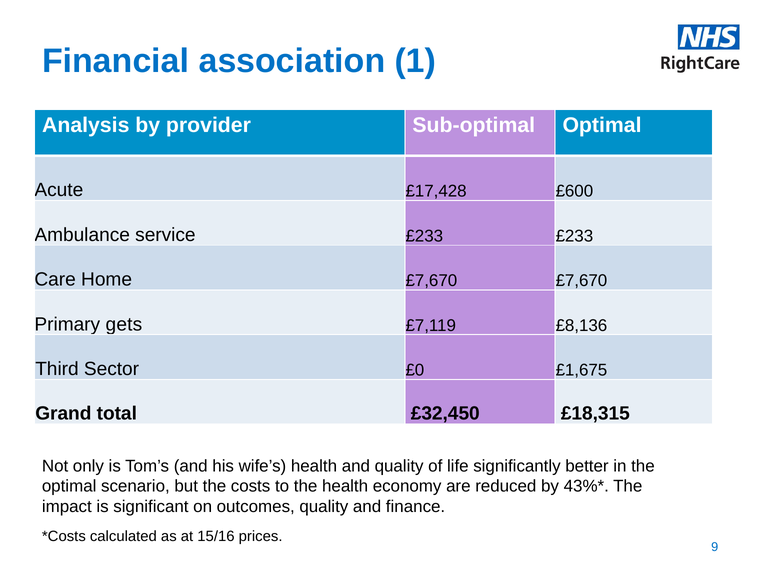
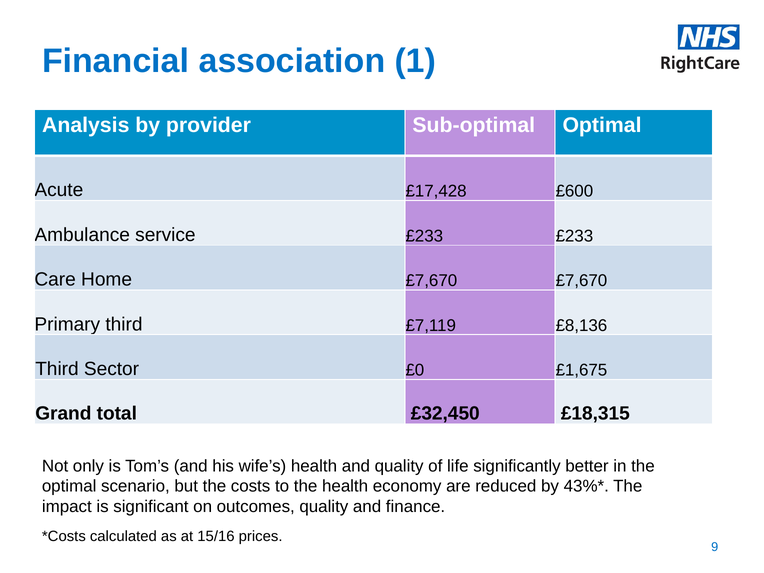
Primary gets: gets -> third
